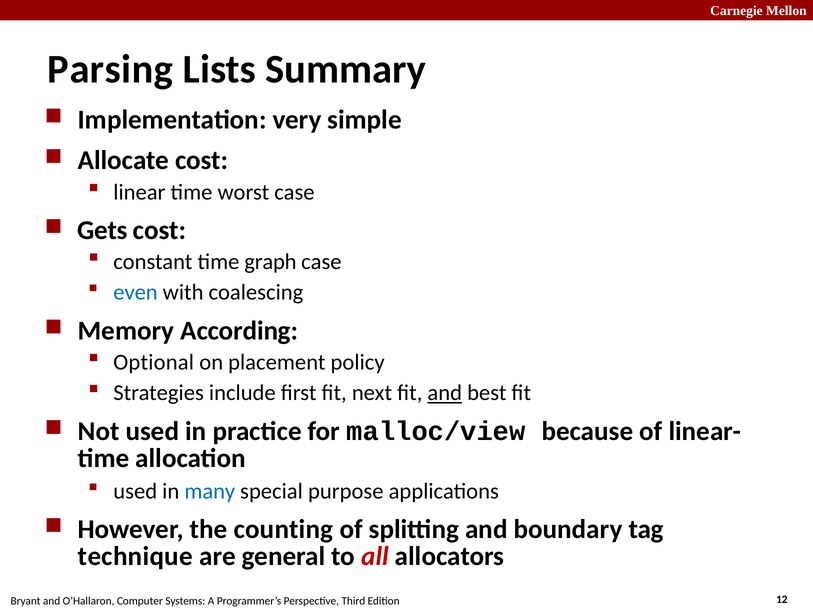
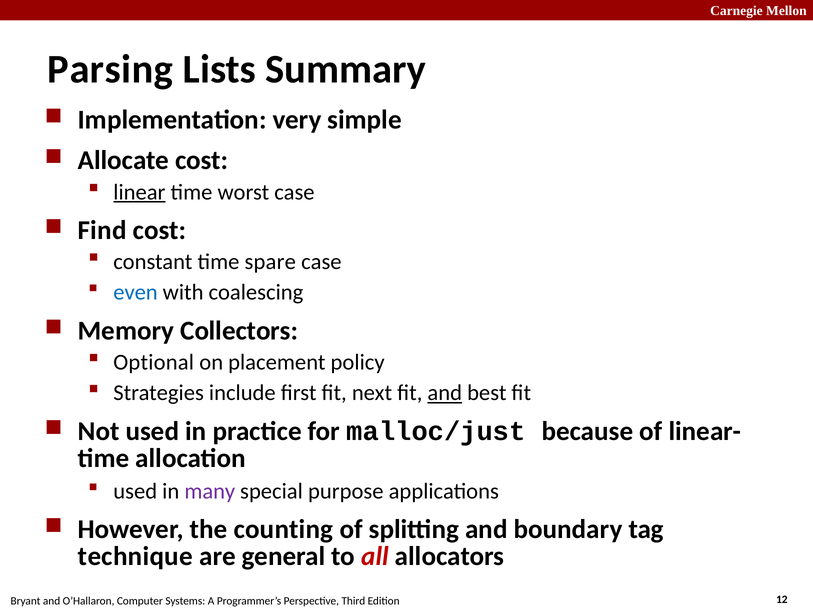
linear underline: none -> present
Gets: Gets -> Find
graph: graph -> spare
According: According -> Collectors
malloc/view: malloc/view -> malloc/just
many colour: blue -> purple
